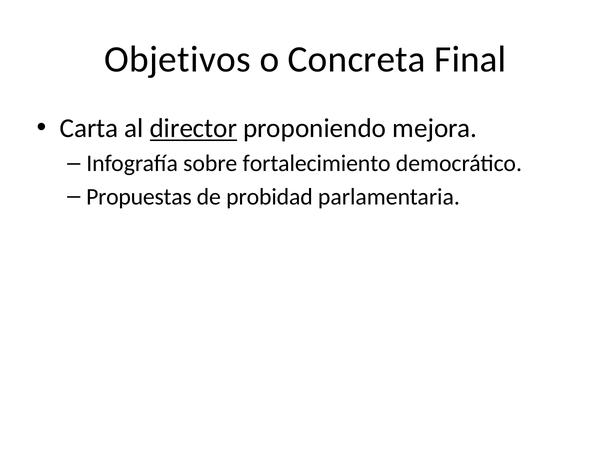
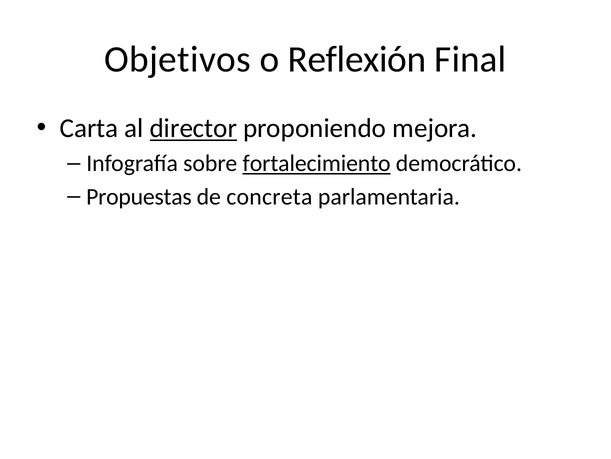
Concreta: Concreta -> Reflexión
fortalecimiento underline: none -> present
probidad: probidad -> concreta
